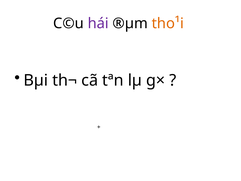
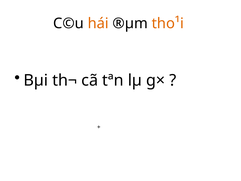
hái colour: purple -> orange
